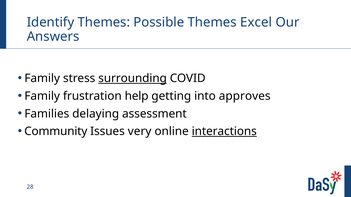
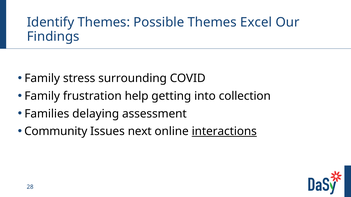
Answers: Answers -> Findings
surrounding underline: present -> none
approves: approves -> collection
very: very -> next
